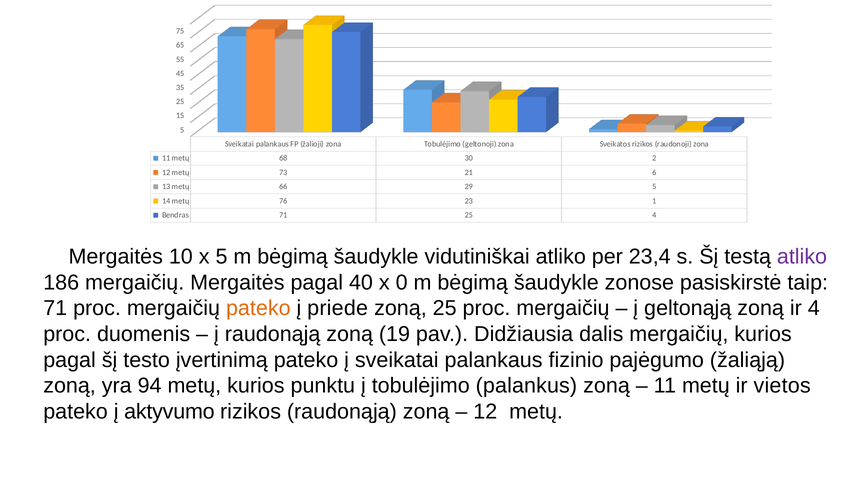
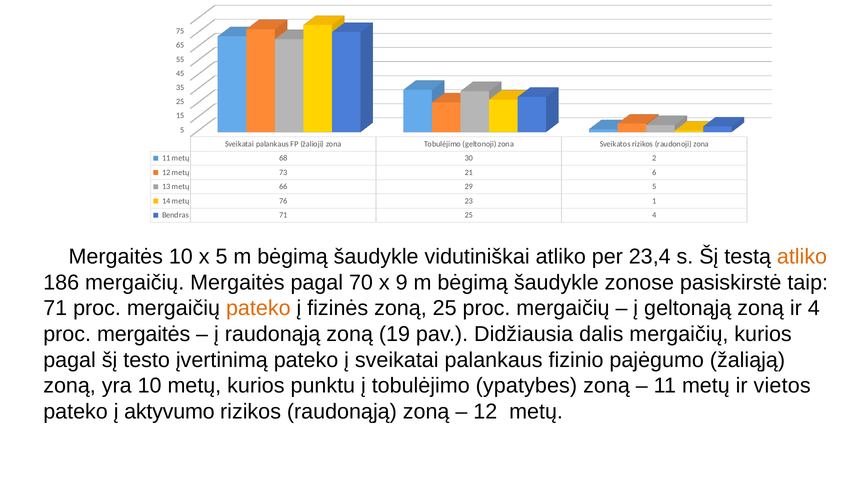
atliko at (802, 257) colour: purple -> orange
40: 40 -> 70
0: 0 -> 9
priede: priede -> fizinės
proc duomenis: duomenis -> mergaitės
yra 94: 94 -> 10
palankus: palankus -> ypatybes
